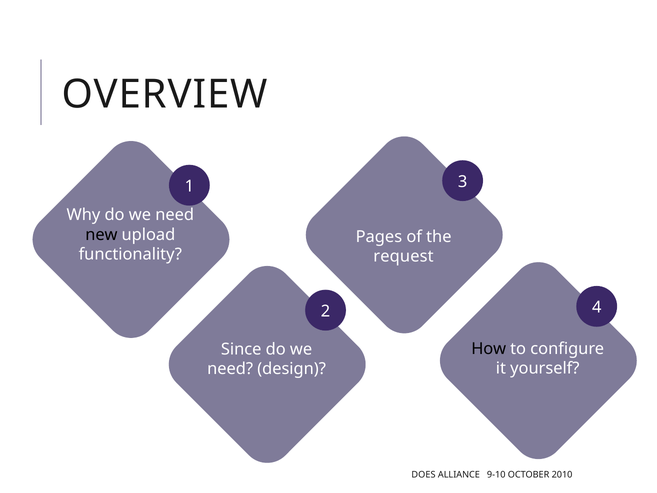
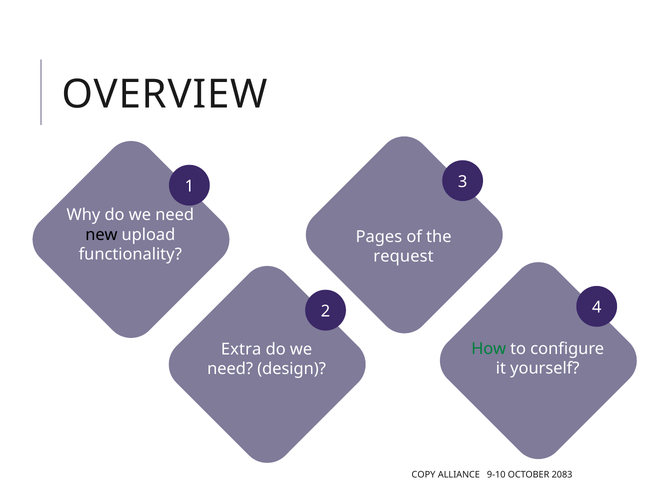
How colour: black -> green
Since: Since -> Extra
DOES: DOES -> COPY
2010: 2010 -> 2083
